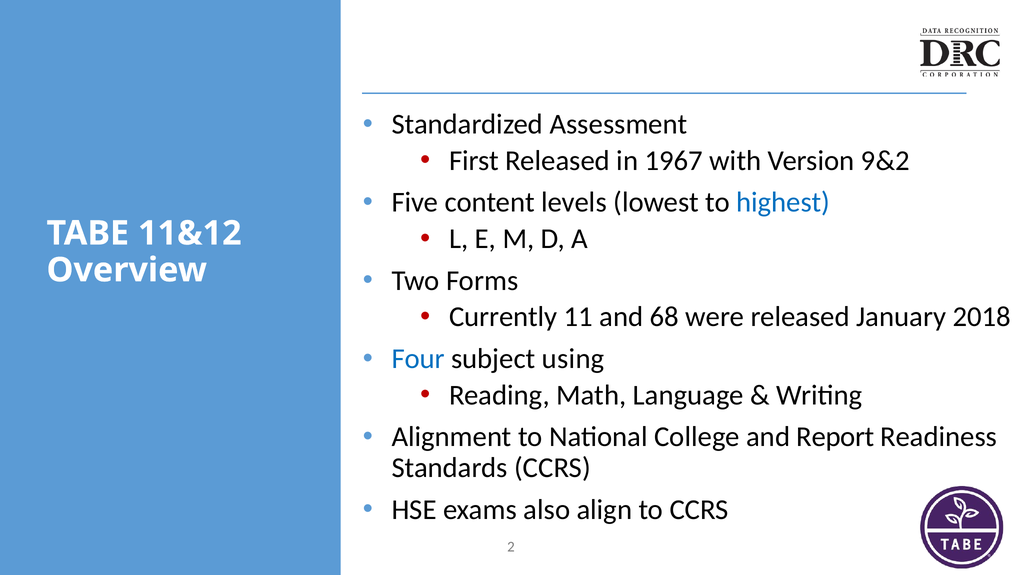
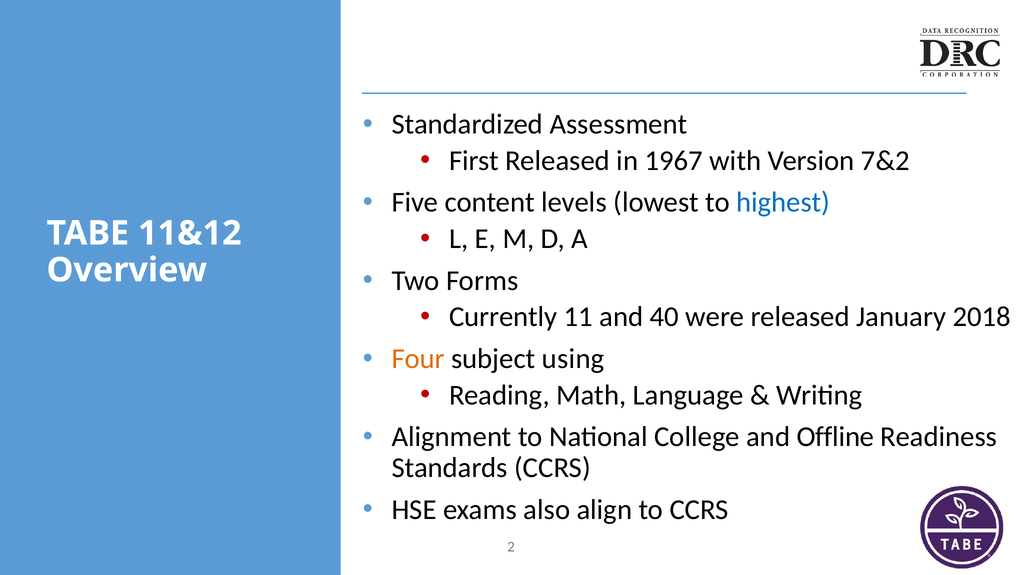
9&2: 9&2 -> 7&2
68: 68 -> 40
Four colour: blue -> orange
Report: Report -> Offline
